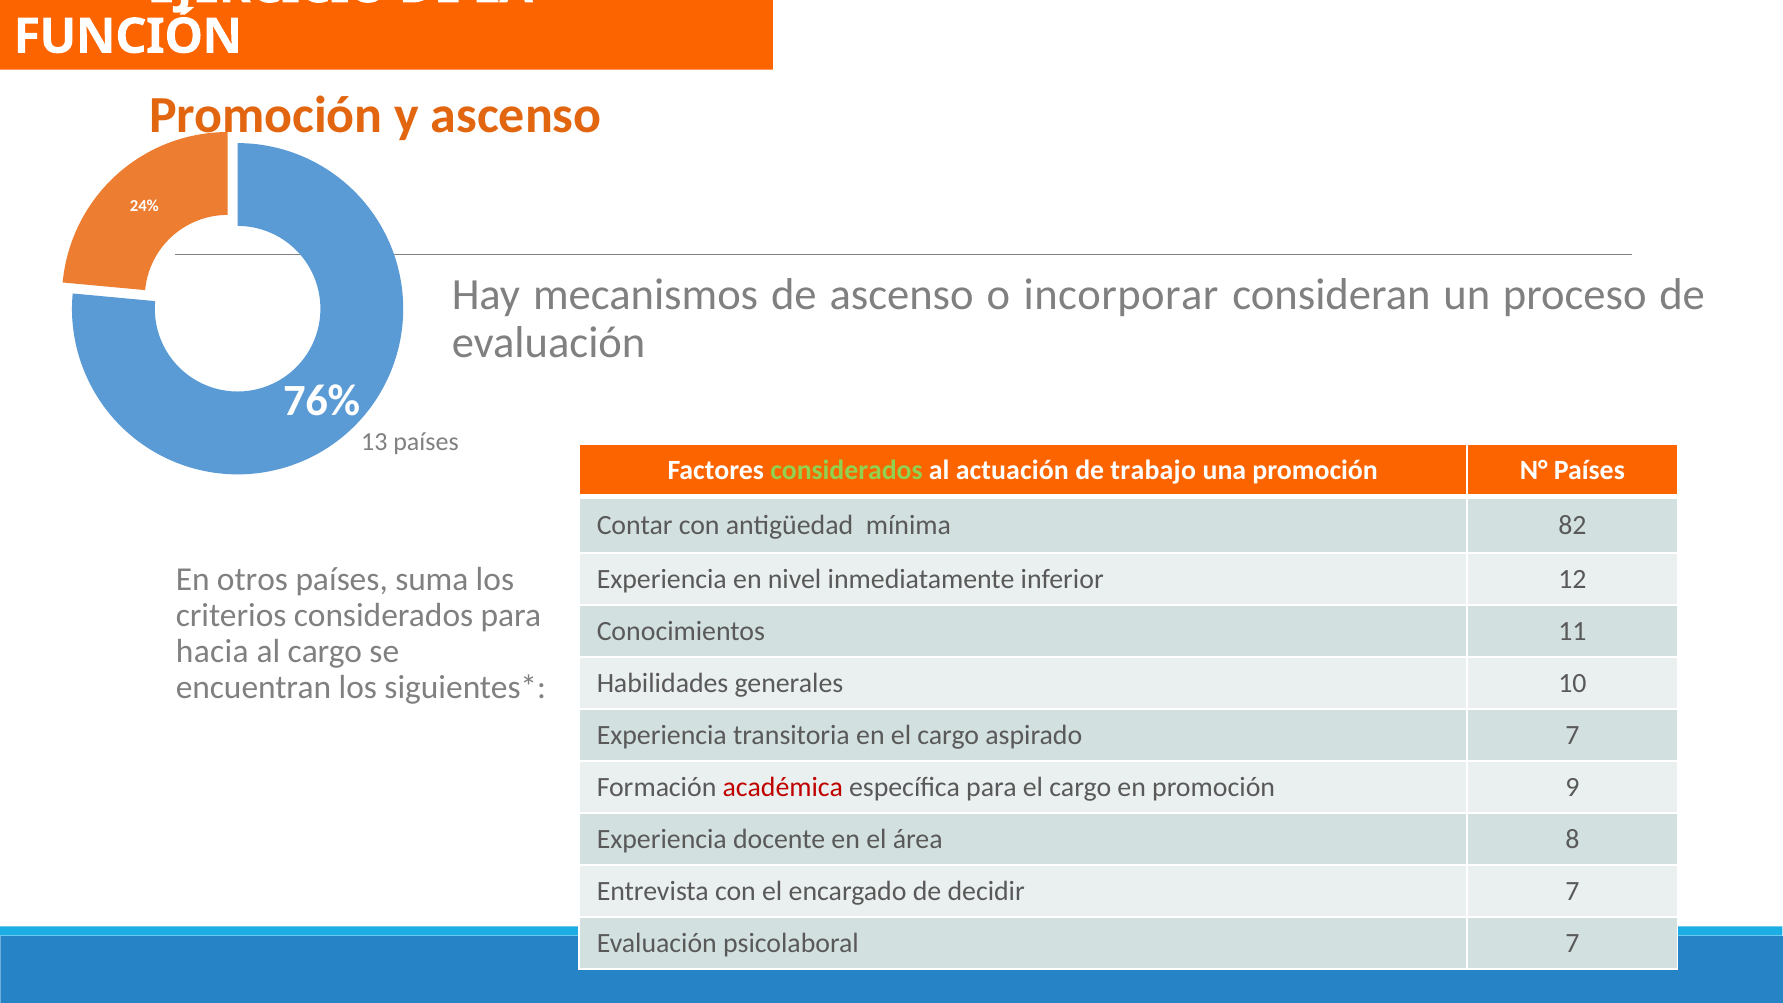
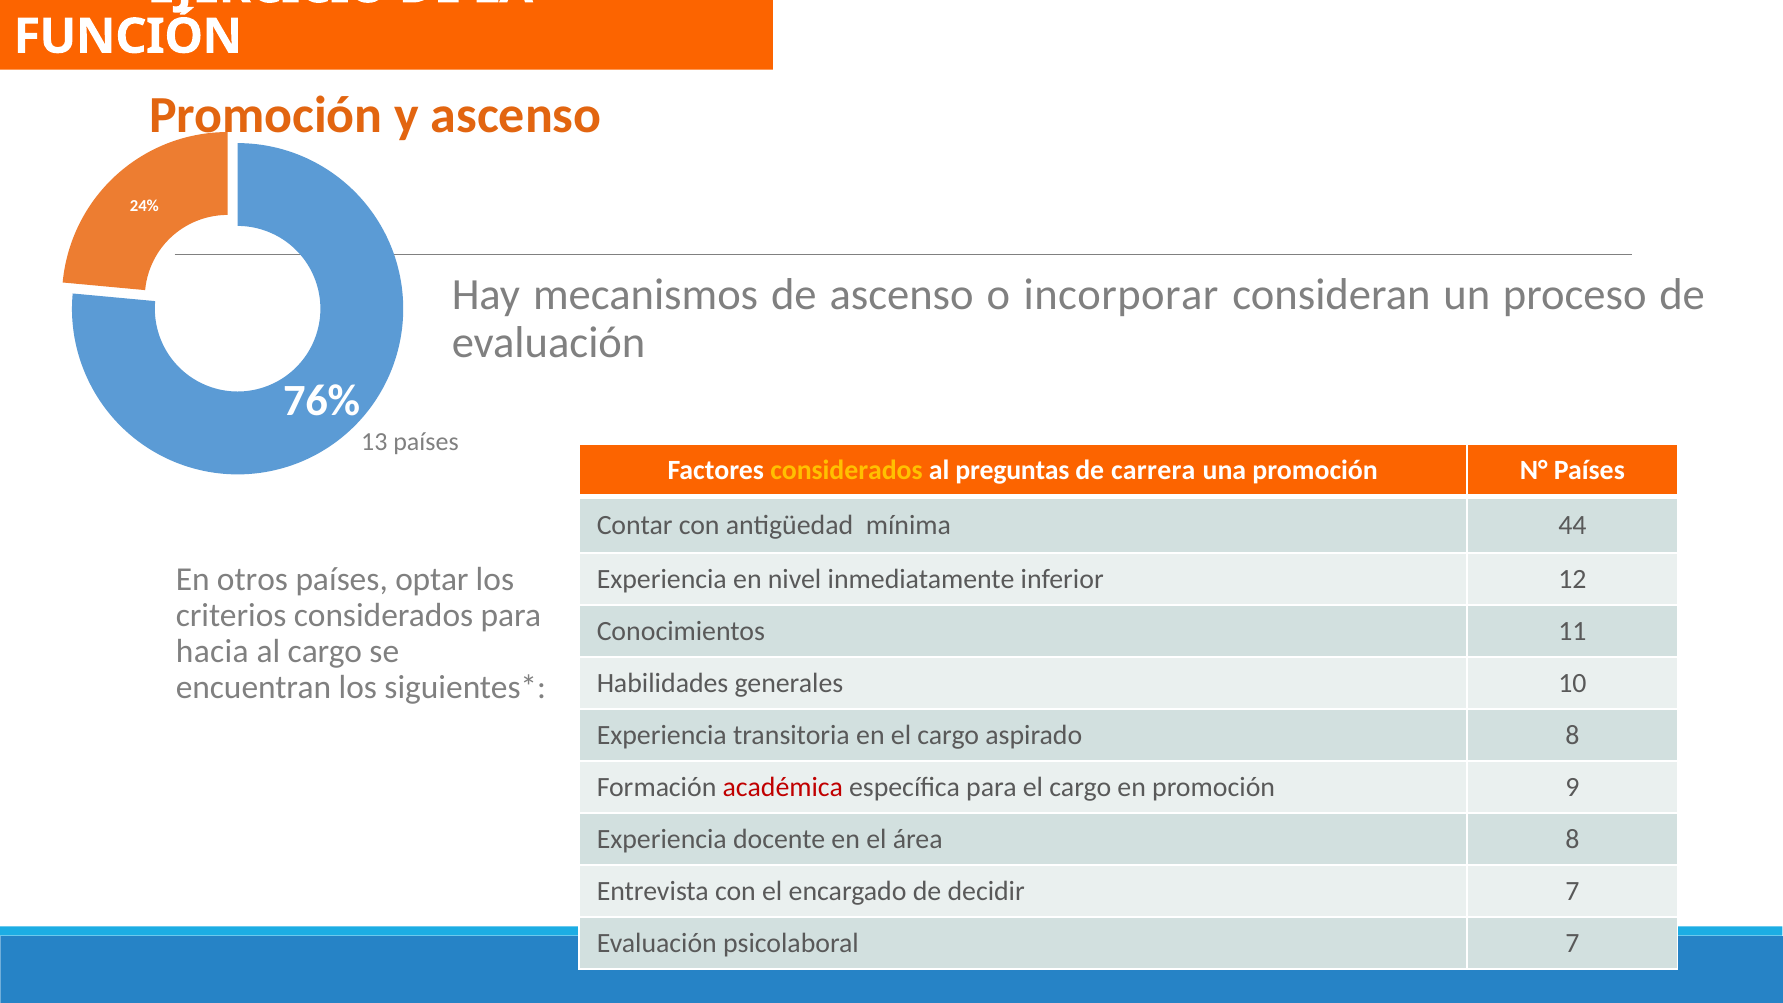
considerados at (846, 470) colour: light green -> yellow
actuación: actuación -> preguntas
trabajo: trabajo -> carrera
82: 82 -> 44
suma: suma -> optar
aspirado 7: 7 -> 8
